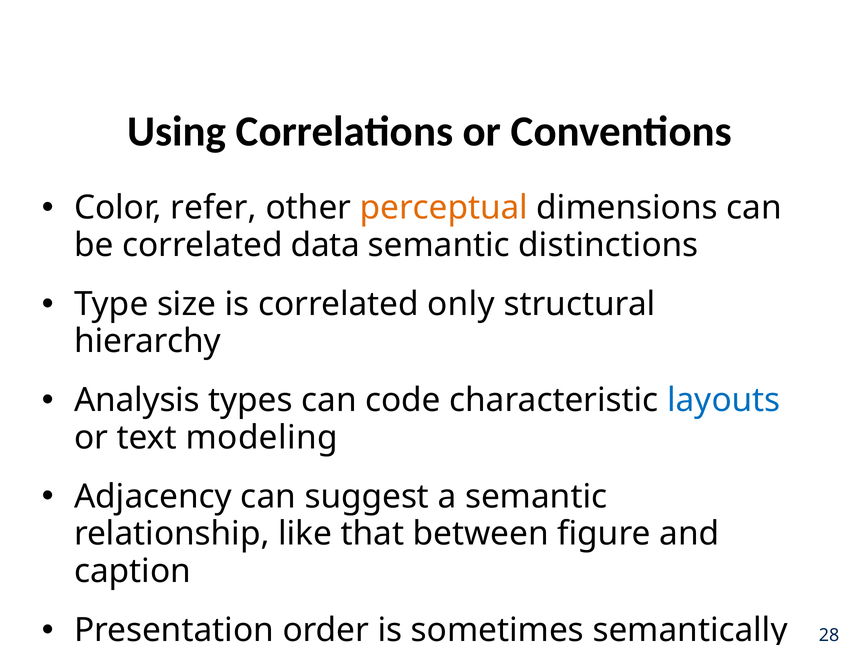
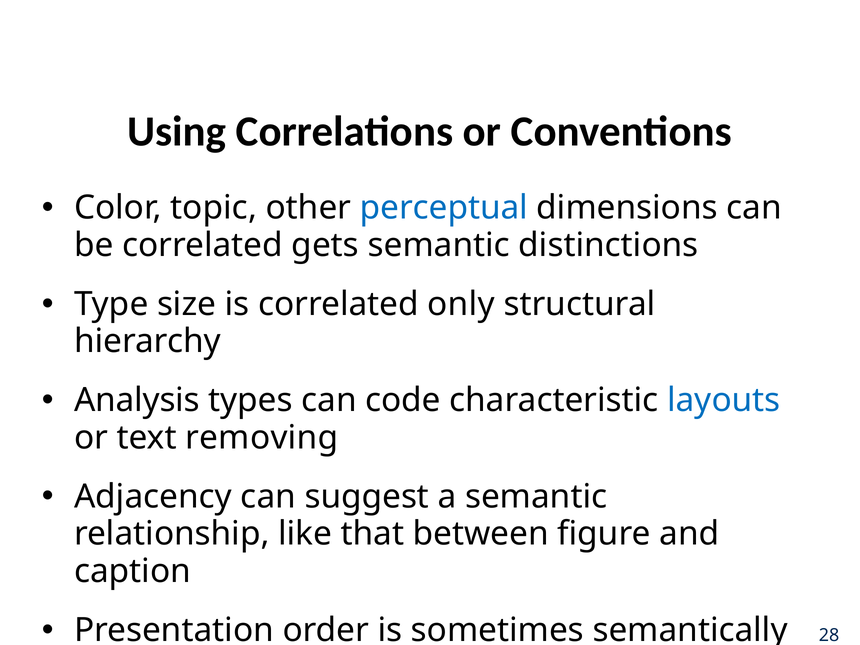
refer: refer -> topic
perceptual colour: orange -> blue
data: data -> gets
modeling: modeling -> removing
